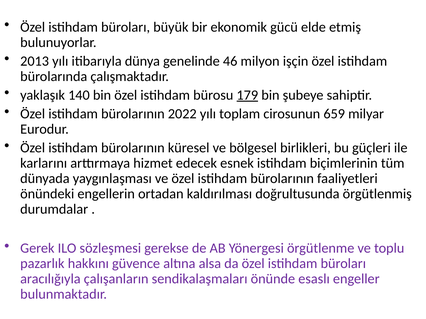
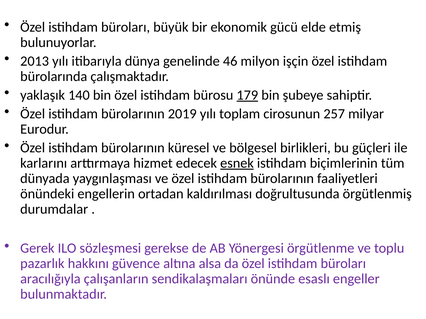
2022: 2022 -> 2019
659: 659 -> 257
esnek underline: none -> present
